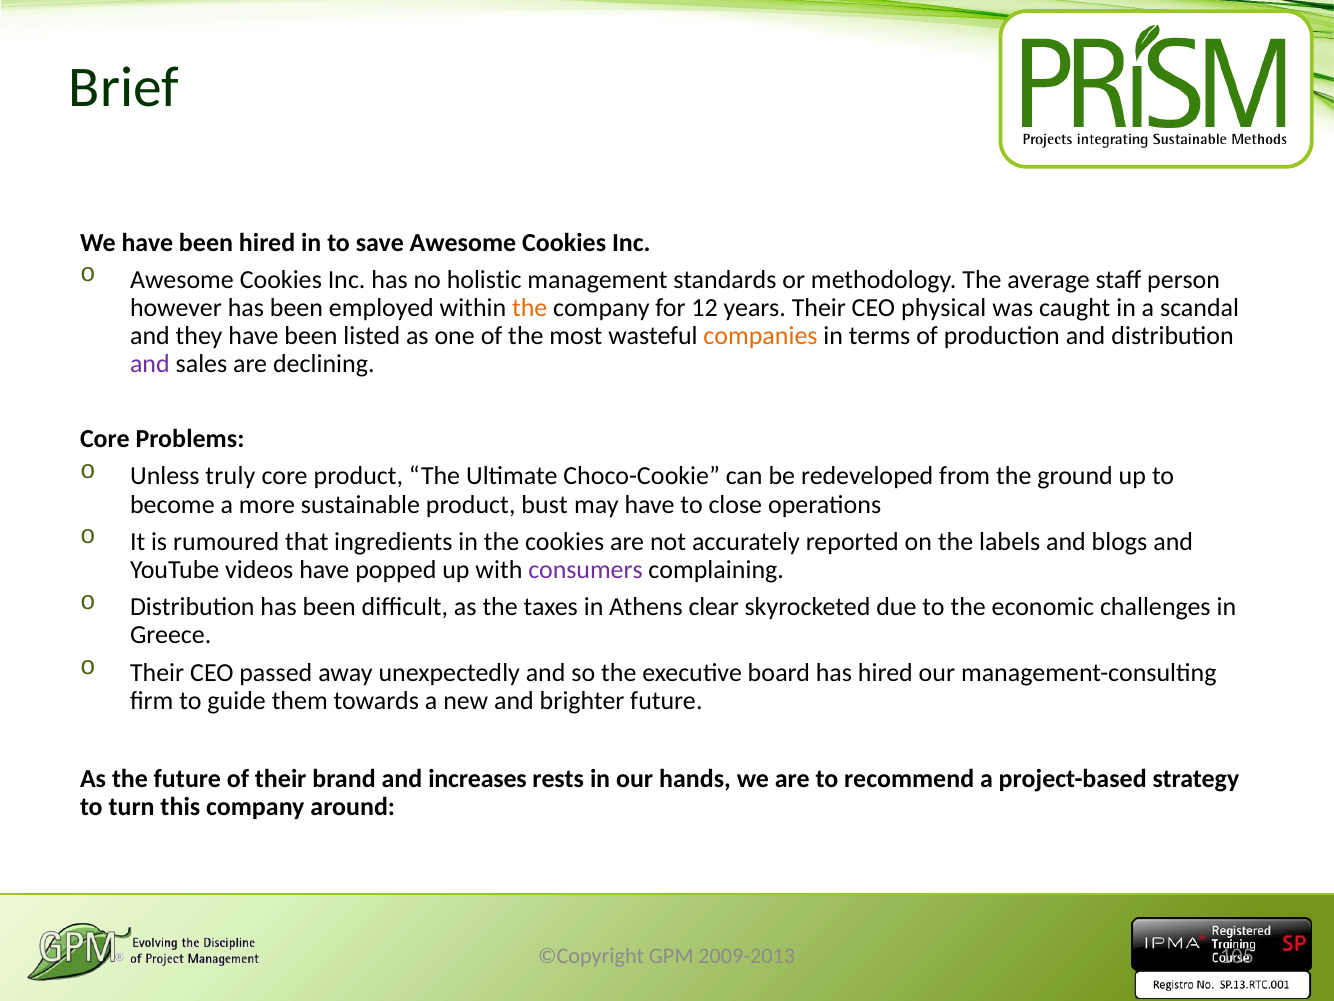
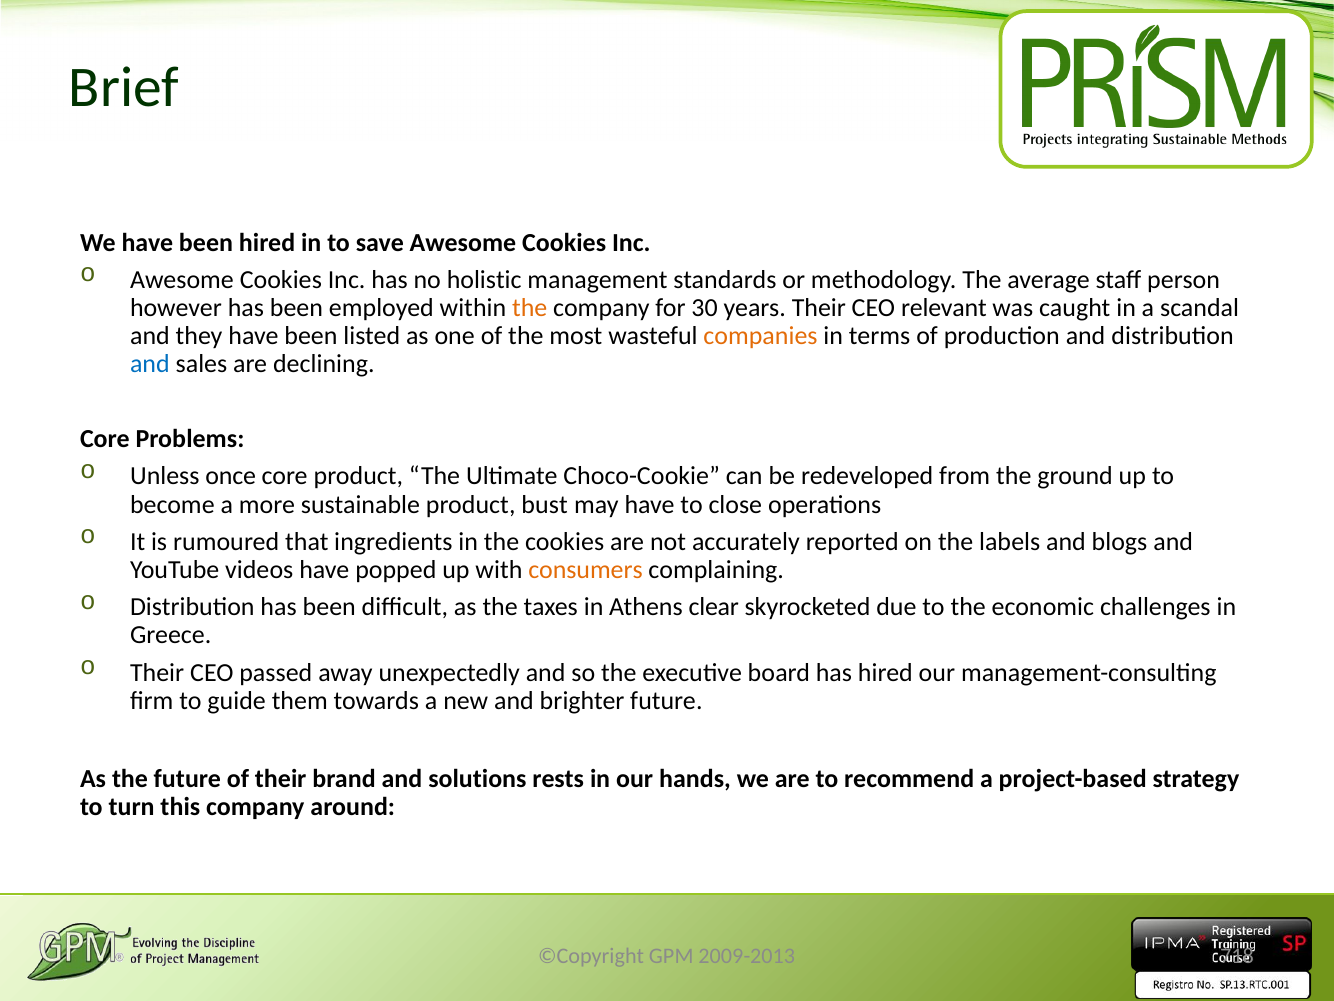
12: 12 -> 30
physical: physical -> relevant
and at (150, 364) colour: purple -> blue
truly: truly -> once
consumers colour: purple -> orange
increases: increases -> solutions
105: 105 -> 718
